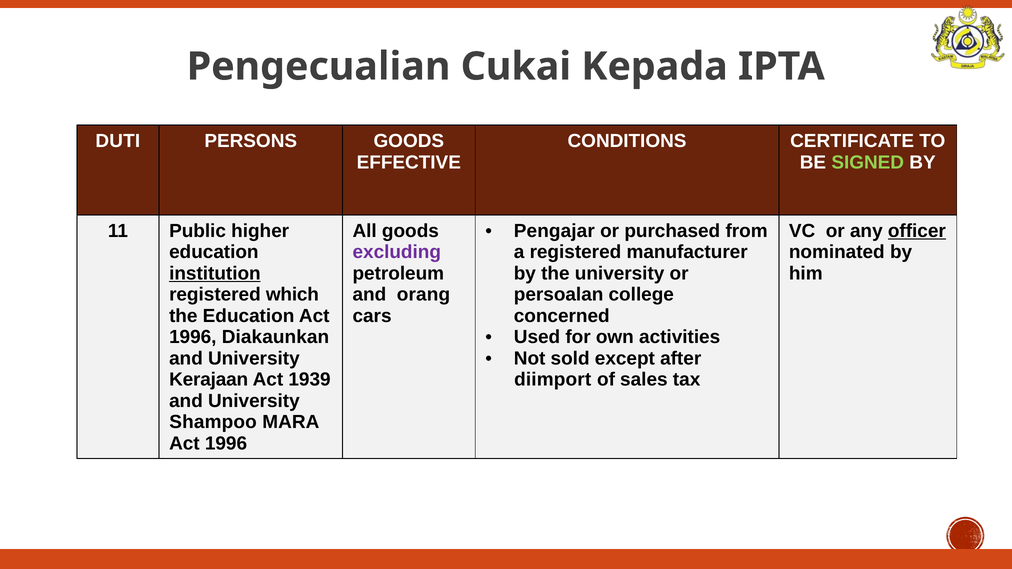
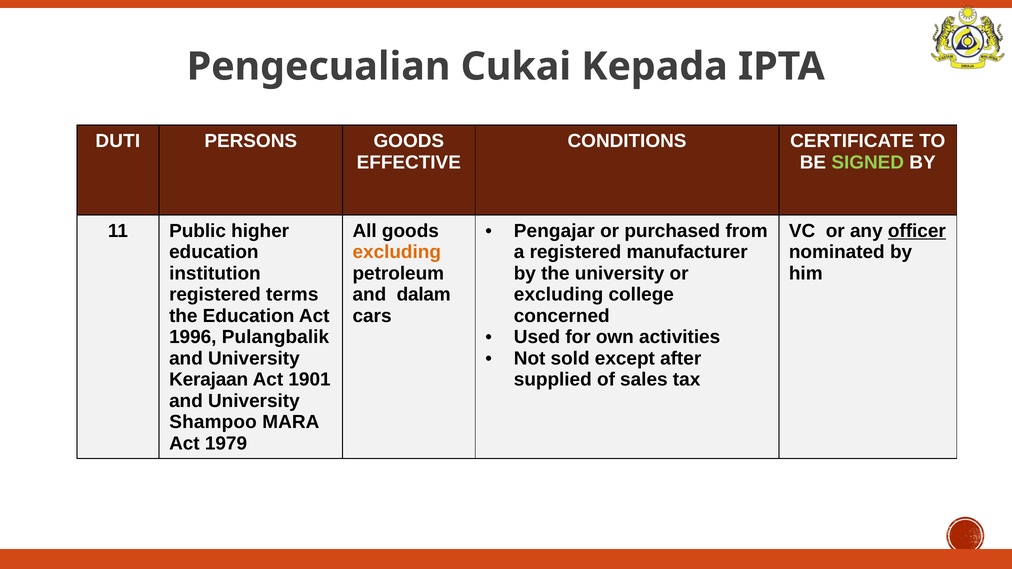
excluding at (397, 252) colour: purple -> orange
institution underline: present -> none
which: which -> terms
orang: orang -> dalam
persoalan at (559, 295): persoalan -> excluding
Diakaunkan: Diakaunkan -> Pulangbalik
1939: 1939 -> 1901
diimport: diimport -> supplied
1996 at (226, 443): 1996 -> 1979
